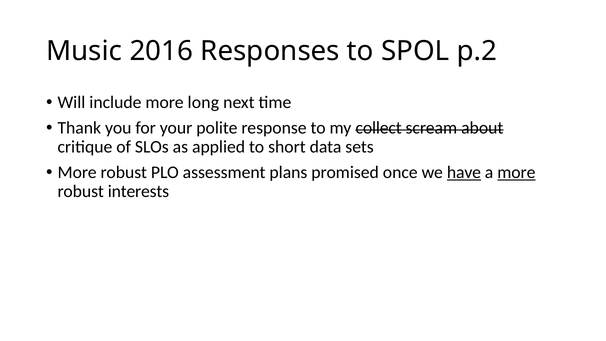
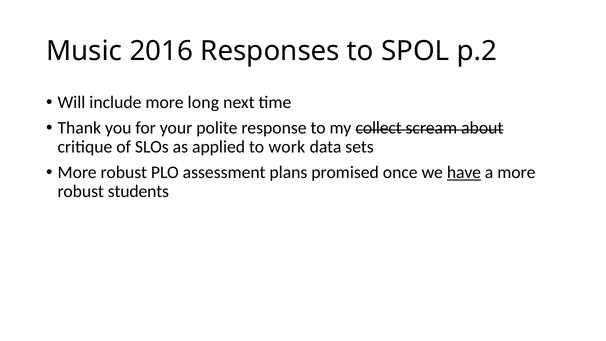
short: short -> work
more at (516, 172) underline: present -> none
interests: interests -> students
